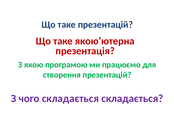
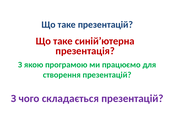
якою’ютерна: якою’ютерна -> синій’ютерна
складається складається: складається -> презентацій
